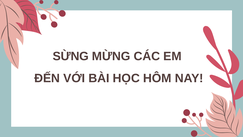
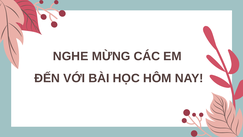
SỪNG: SỪNG -> NGHE
